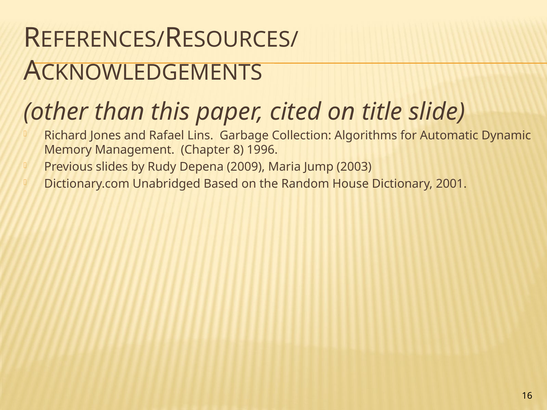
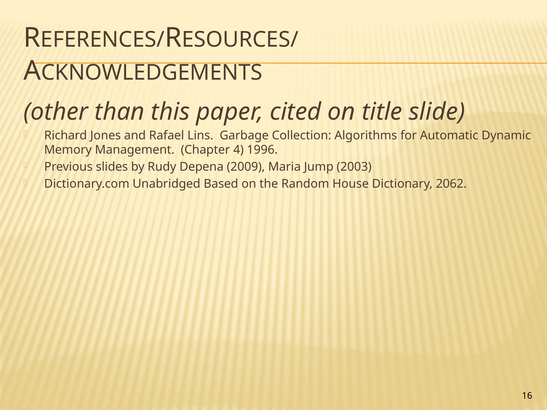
8: 8 -> 4
2001: 2001 -> 2062
